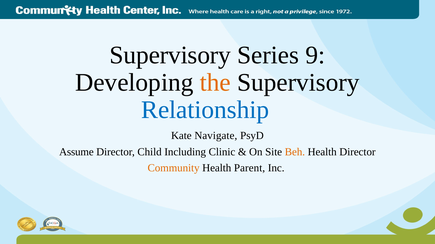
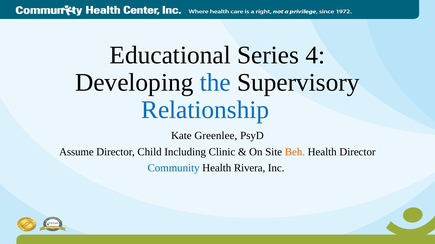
Supervisory at (170, 55): Supervisory -> Educational
9: 9 -> 4
the colour: orange -> blue
Navigate: Navigate -> Greenlee
Community colour: orange -> blue
Parent: Parent -> Rivera
